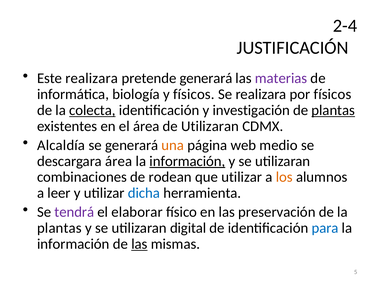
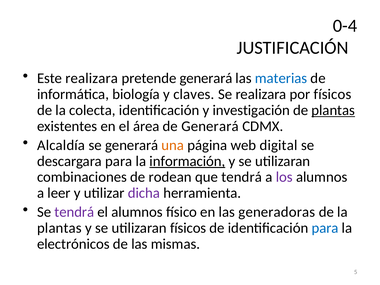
2-4: 2-4 -> 0-4
materias colour: purple -> blue
y físicos: físicos -> claves
colecta underline: present -> none
de Utilizaran: Utilizaran -> Generará
medio: medio -> digital
descargara área: área -> para
que utilizar: utilizar -> tendrá
los colour: orange -> purple
dicha colour: blue -> purple
el elaborar: elaborar -> alumnos
preservación: preservación -> generadoras
utilizaran digital: digital -> físicos
información at (73, 244): información -> electrónicos
las at (139, 244) underline: present -> none
